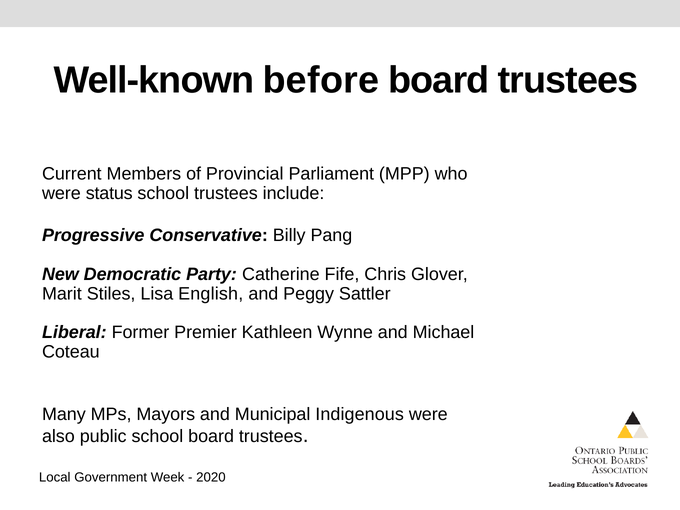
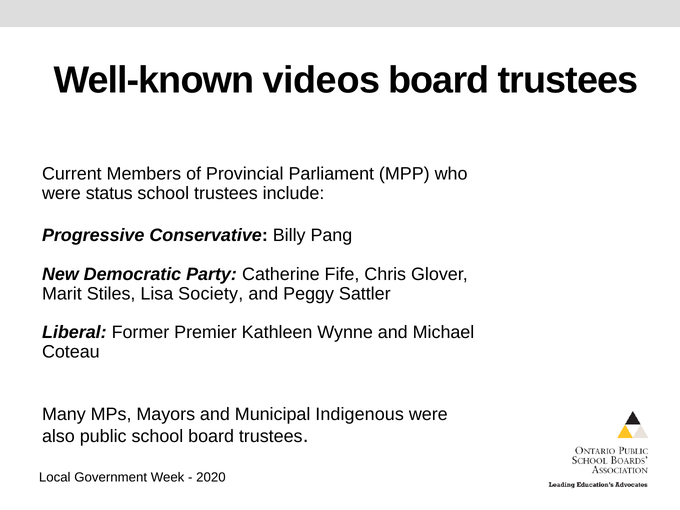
before: before -> videos
English: English -> Society
